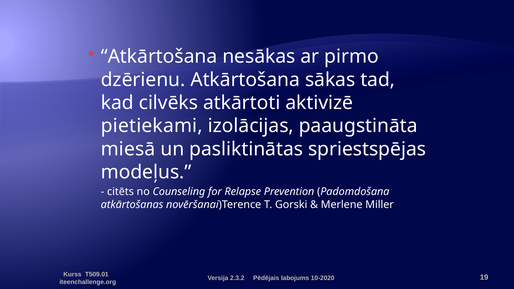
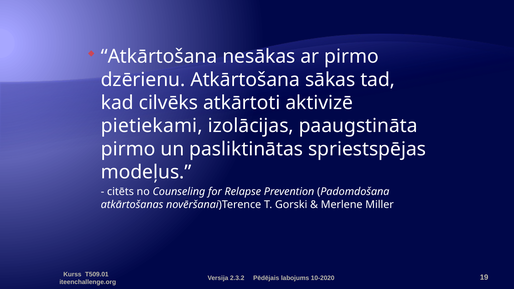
miesā at (128, 149): miesā -> pirmo
